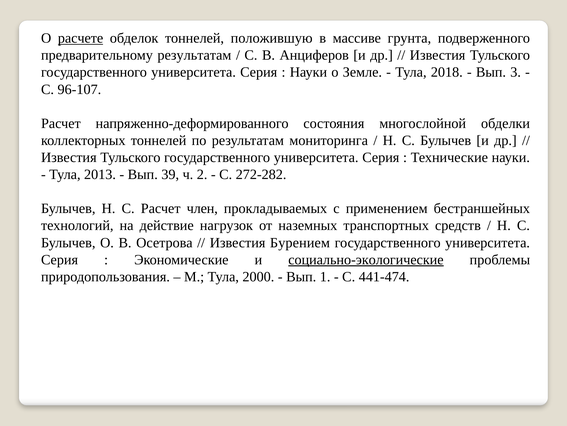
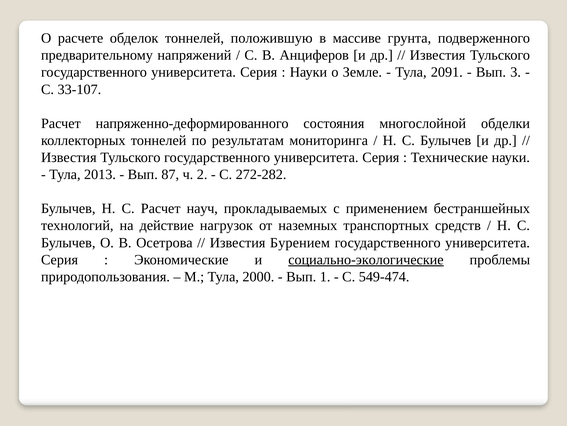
расчете underline: present -> none
предварительному результатам: результатам -> напряжений
2018: 2018 -> 2091
96-107: 96-107 -> 33-107
39: 39 -> 87
член: член -> науч
441-474: 441-474 -> 549-474
